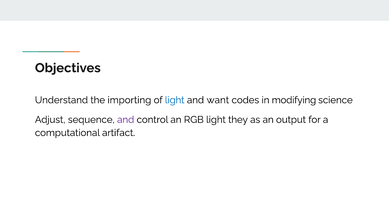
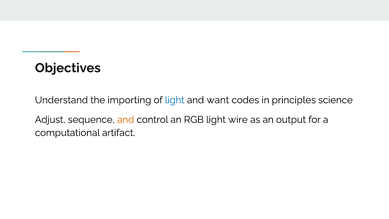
modifying: modifying -> principles
and at (126, 120) colour: purple -> orange
they: they -> wire
